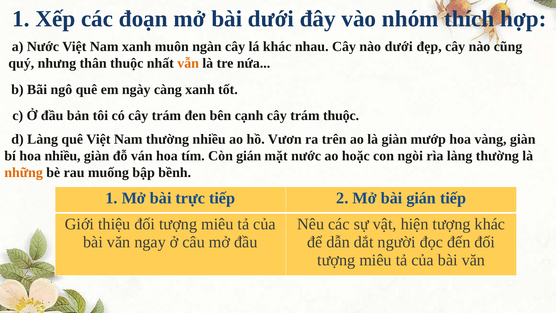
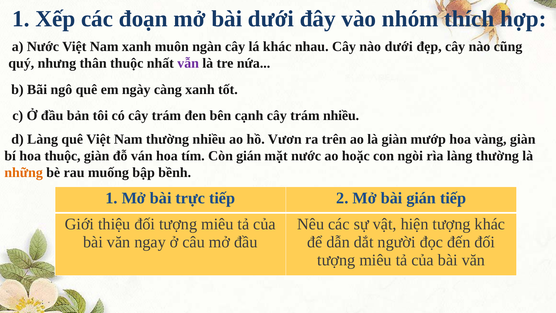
vẫn colour: orange -> purple
trám thuộc: thuộc -> nhiều
hoa nhiều: nhiều -> thuộc
